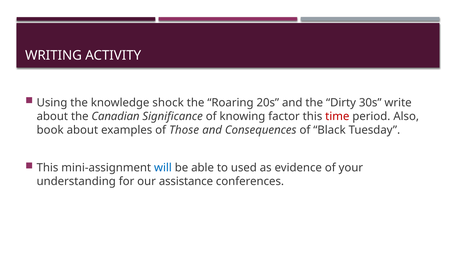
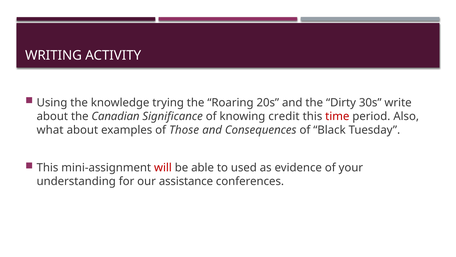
shock: shock -> trying
factor: factor -> credit
book: book -> what
will colour: blue -> red
